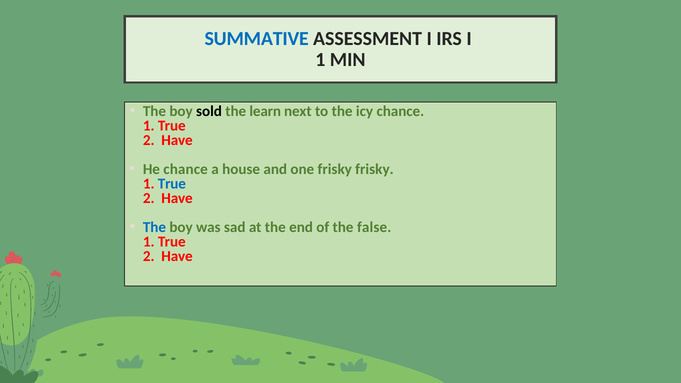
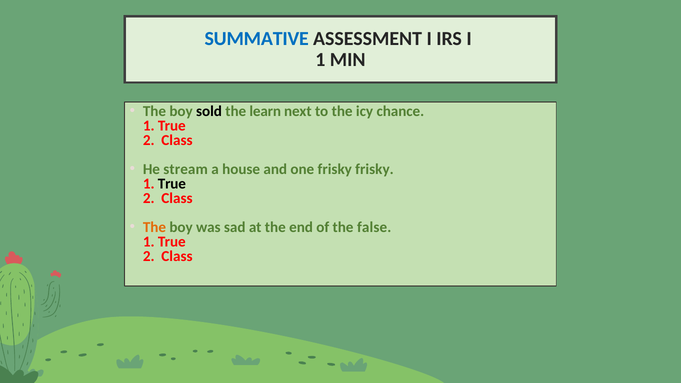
Have at (177, 140): Have -> Class
He chance: chance -> stream
True at (172, 184) colour: blue -> black
Have at (177, 198): Have -> Class
The at (154, 227) colour: blue -> orange
Have at (177, 256): Have -> Class
